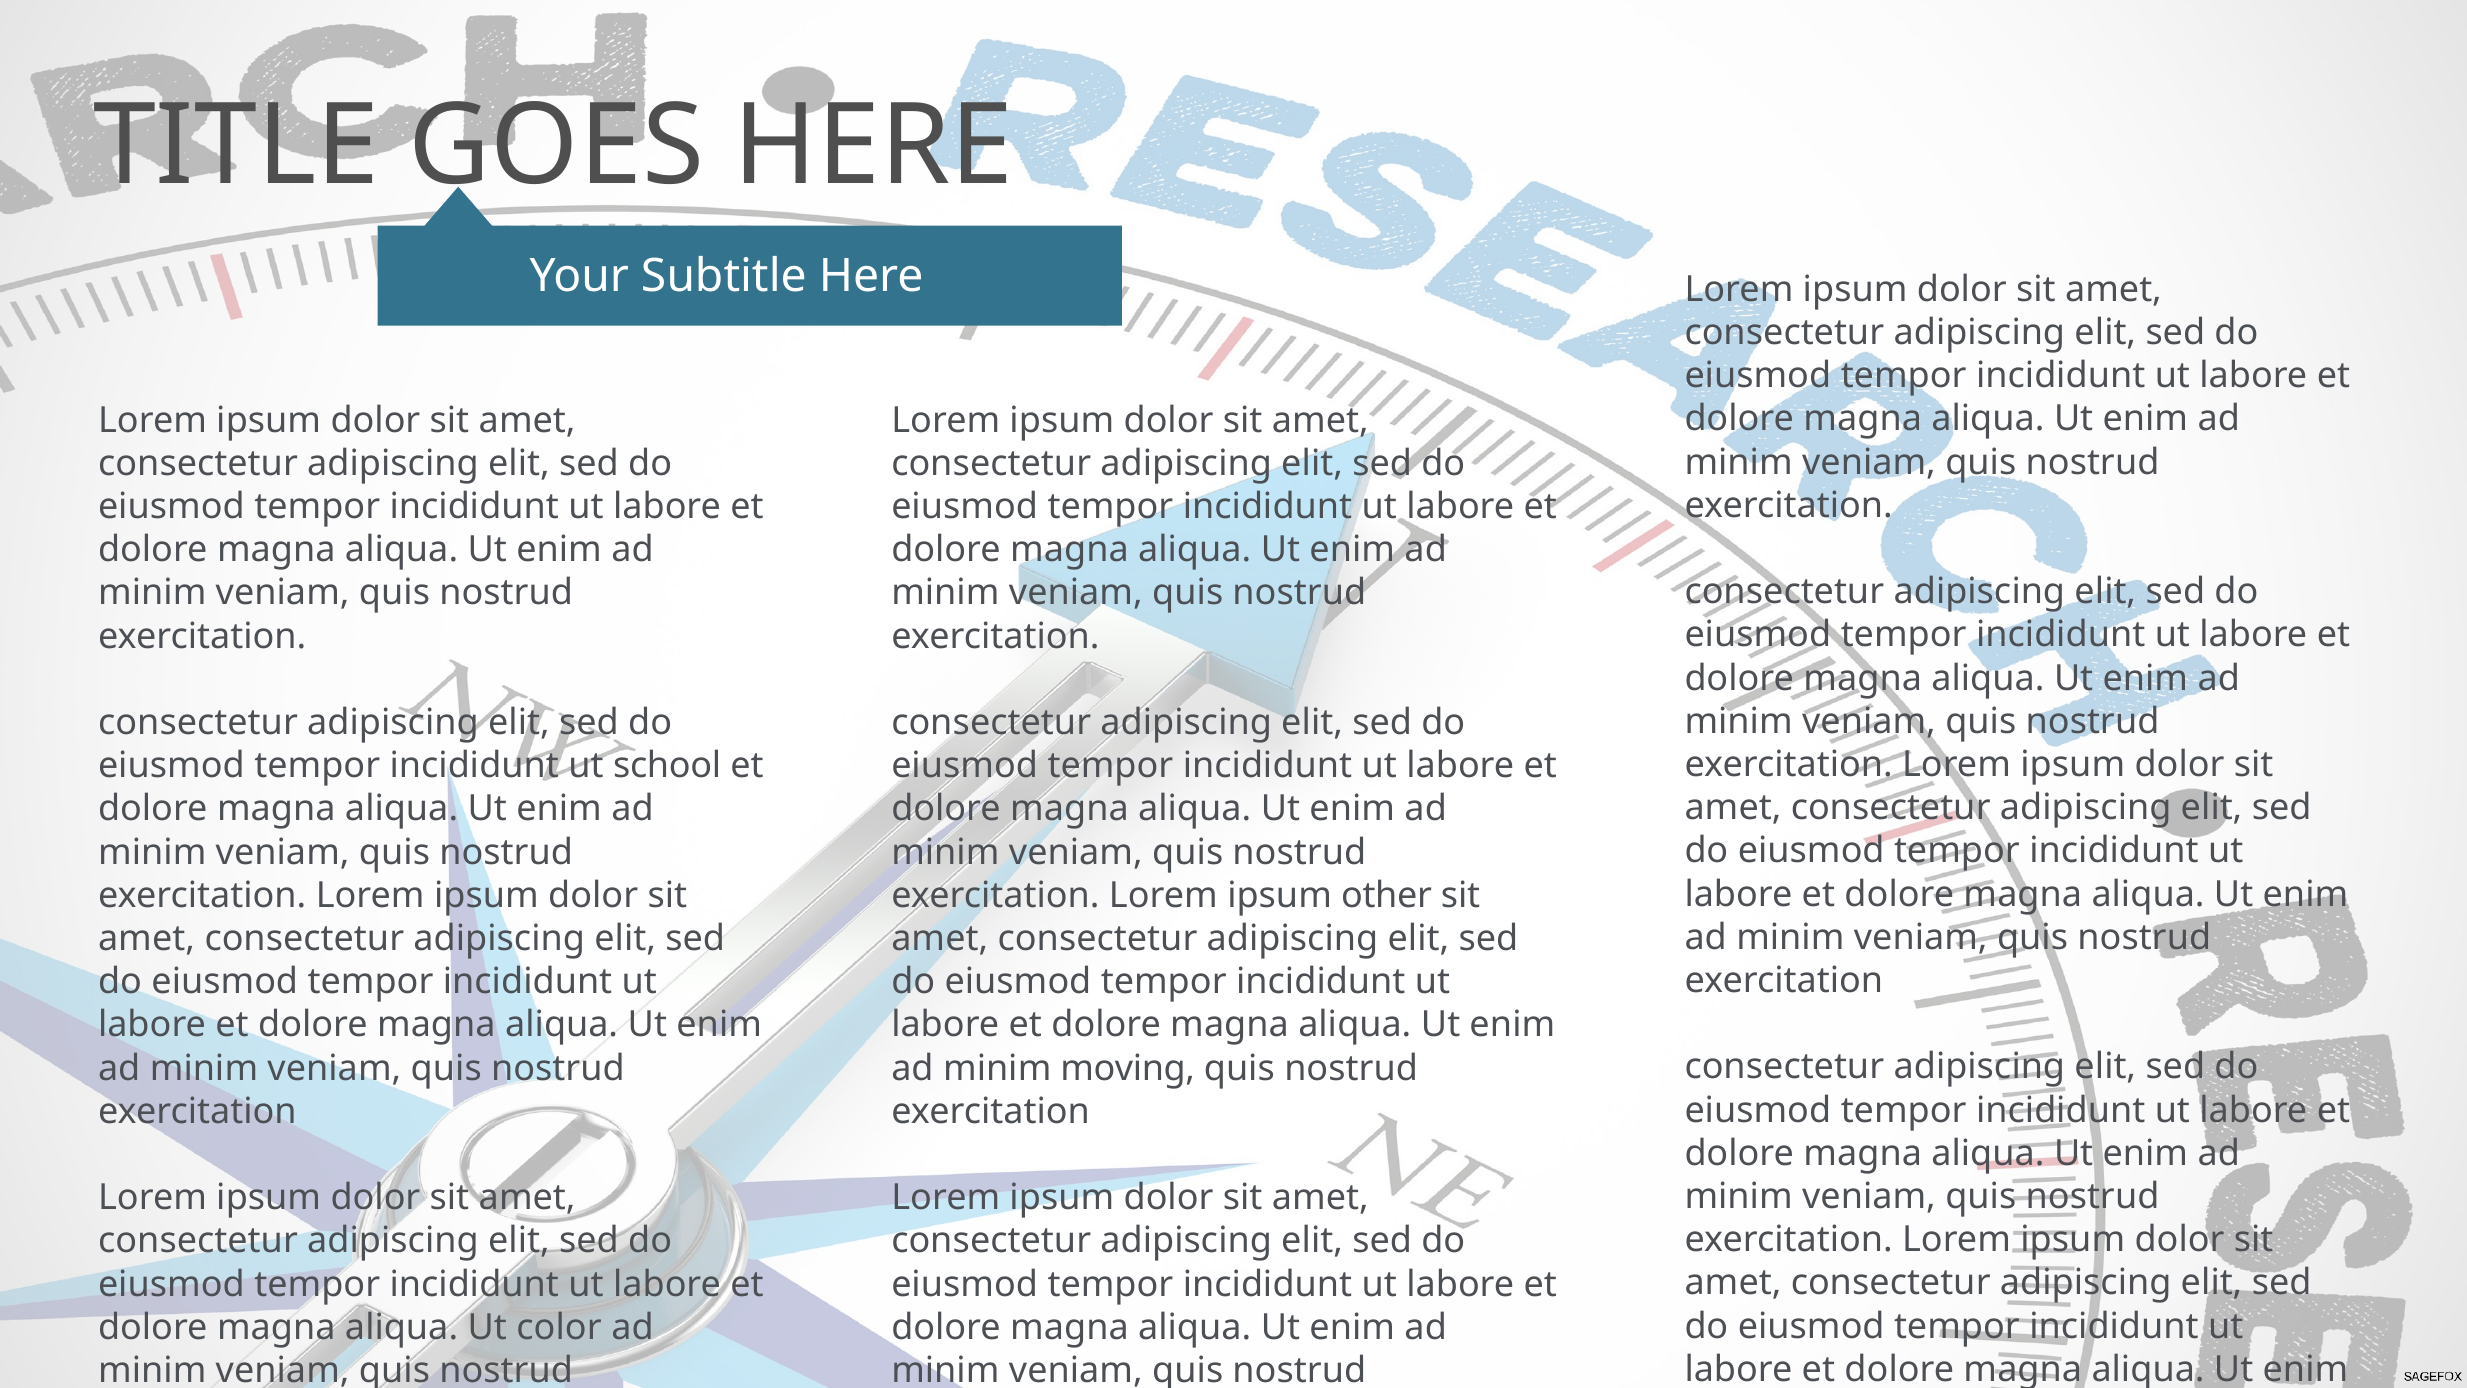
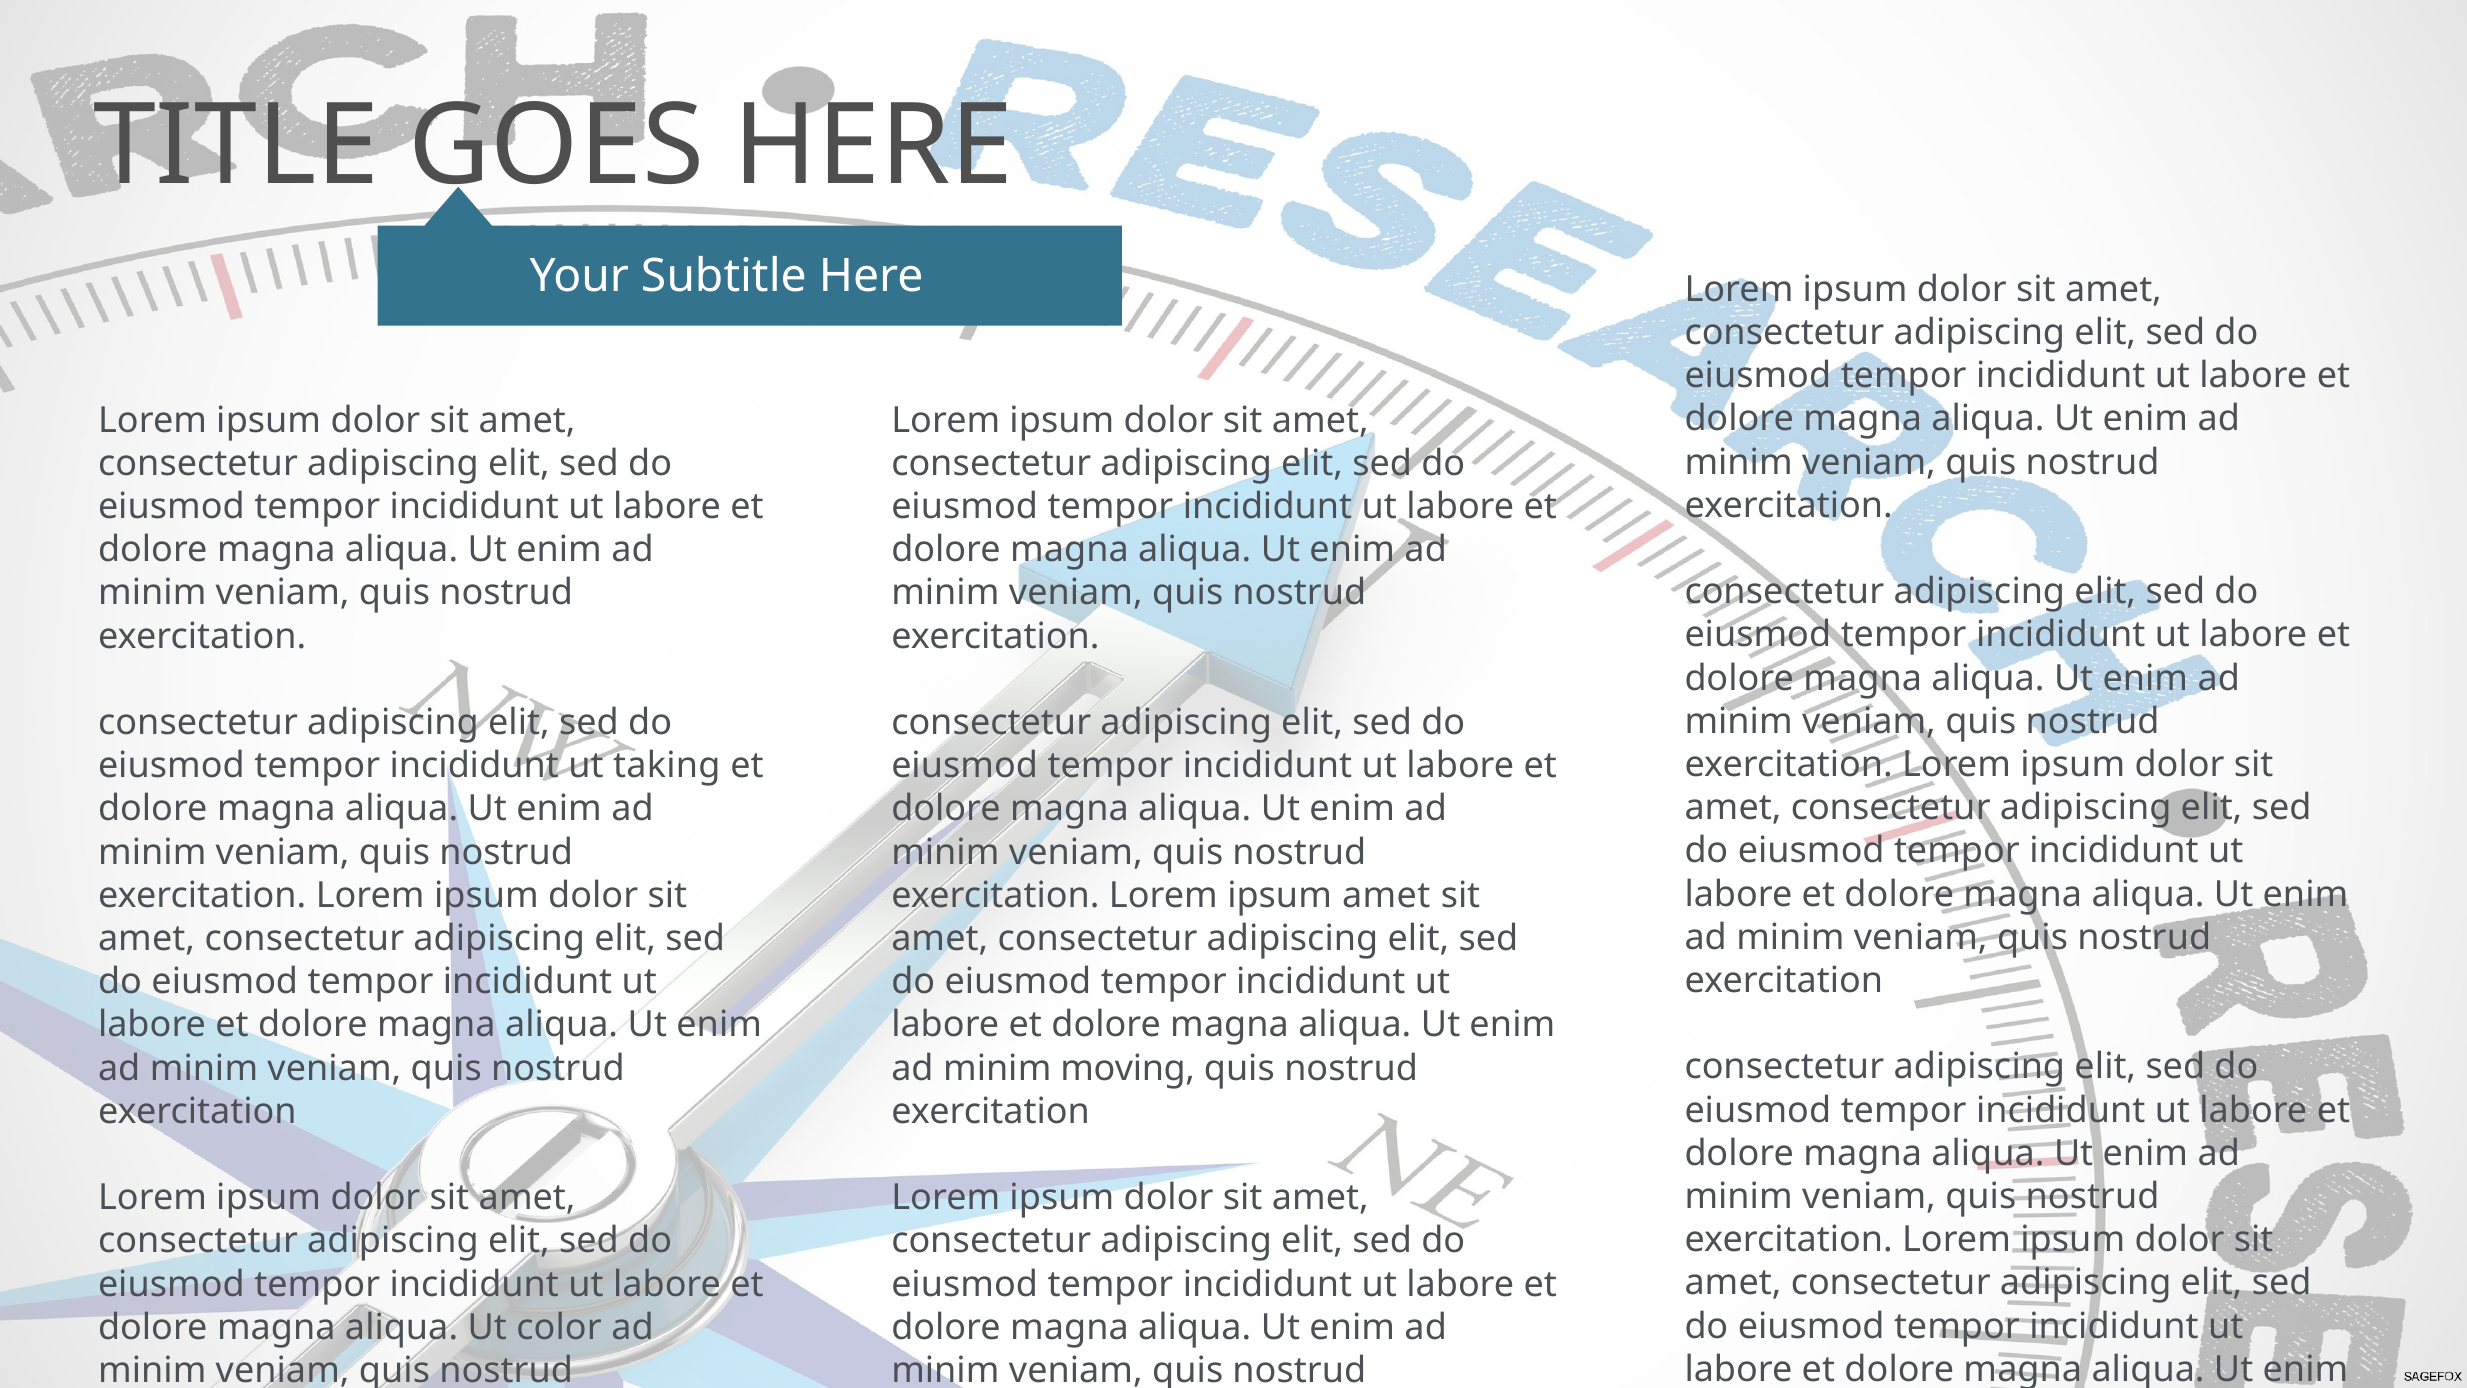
school: school -> taking
ipsum other: other -> amet
